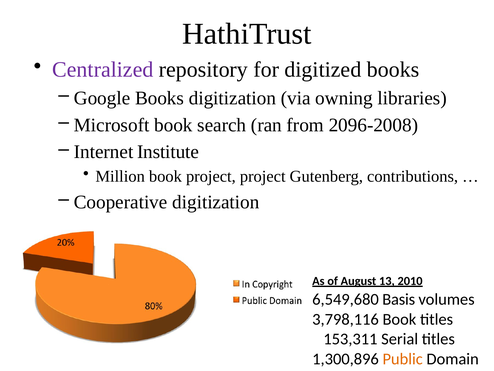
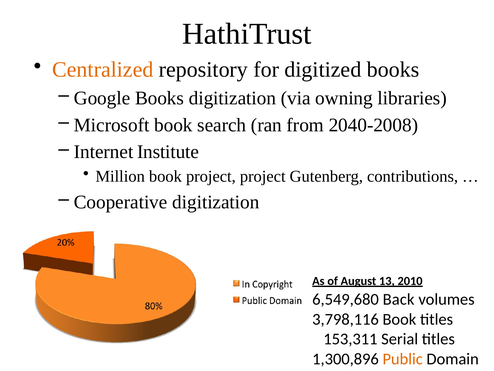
Centralized colour: purple -> orange
2096-2008: 2096-2008 -> 2040-2008
Basis: Basis -> Back
